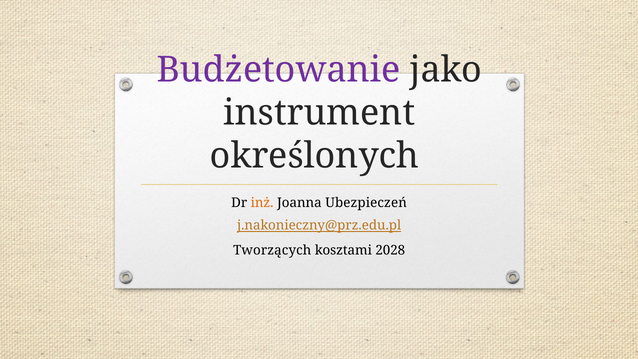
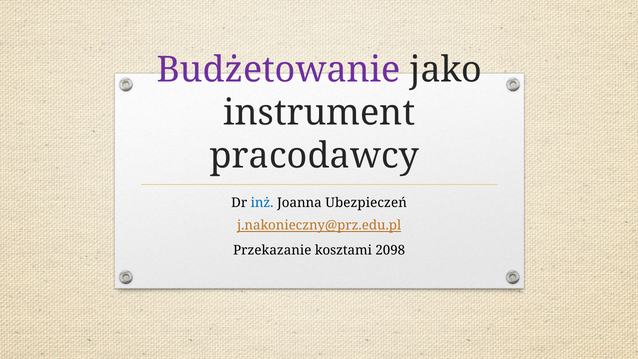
określonych: określonych -> pracodawcy
inż colour: orange -> blue
Tworzących: Tworzących -> Przekazanie
2028: 2028 -> 2098
